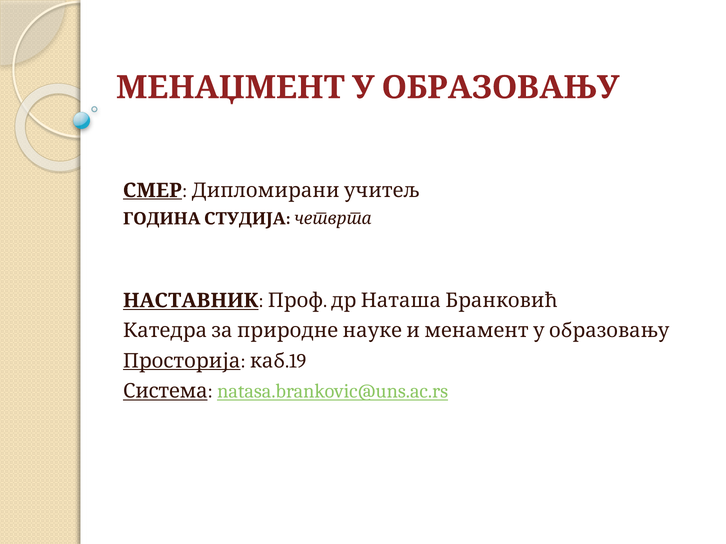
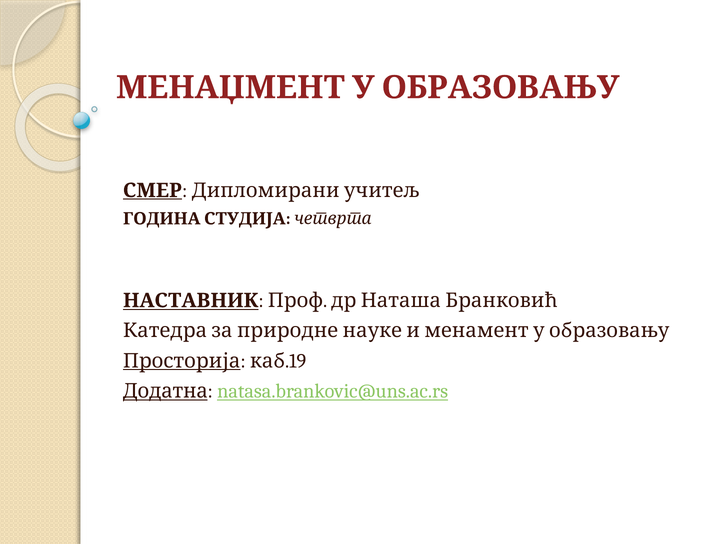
Система: Система -> Додатна
